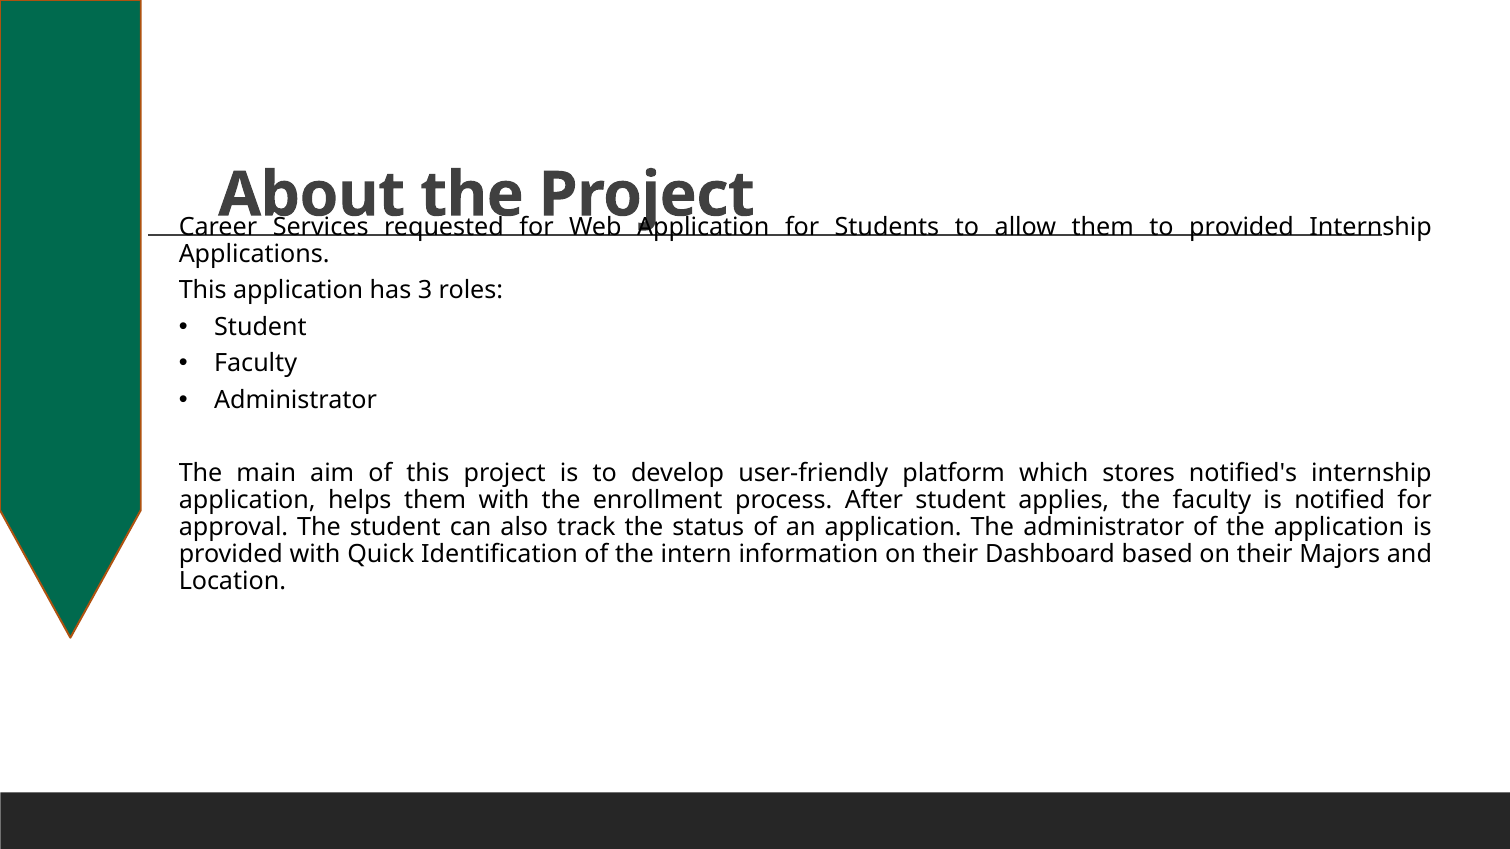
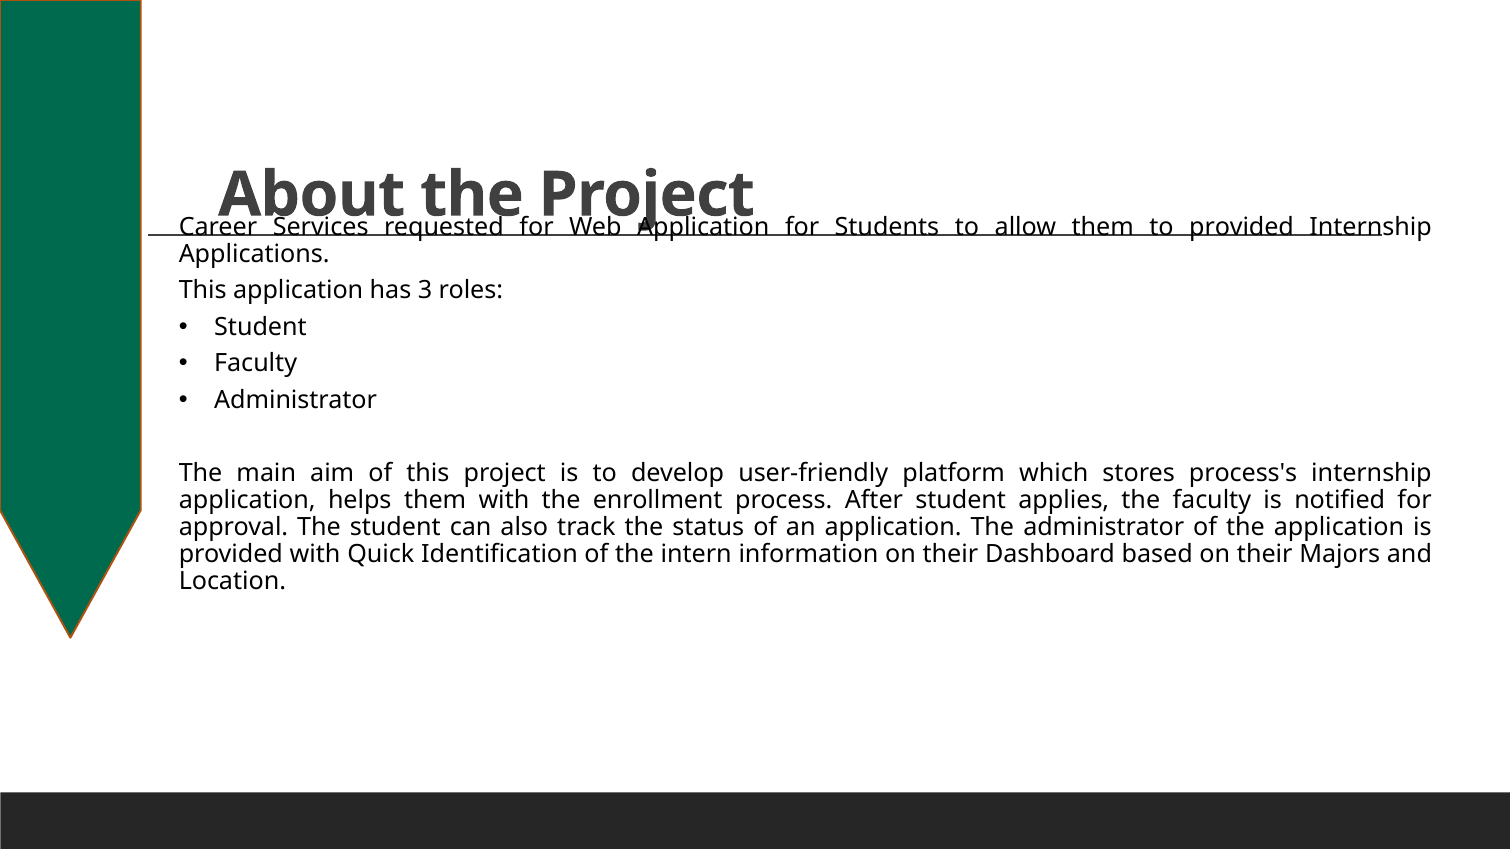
notified's: notified's -> process's
